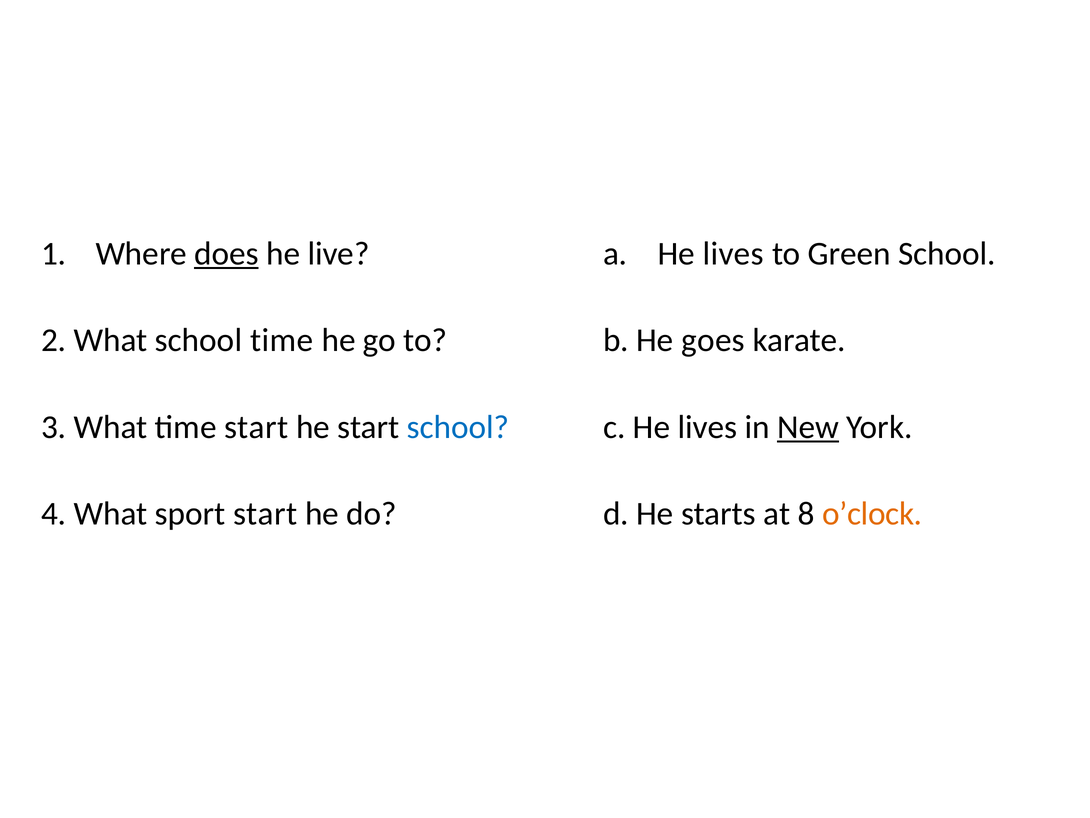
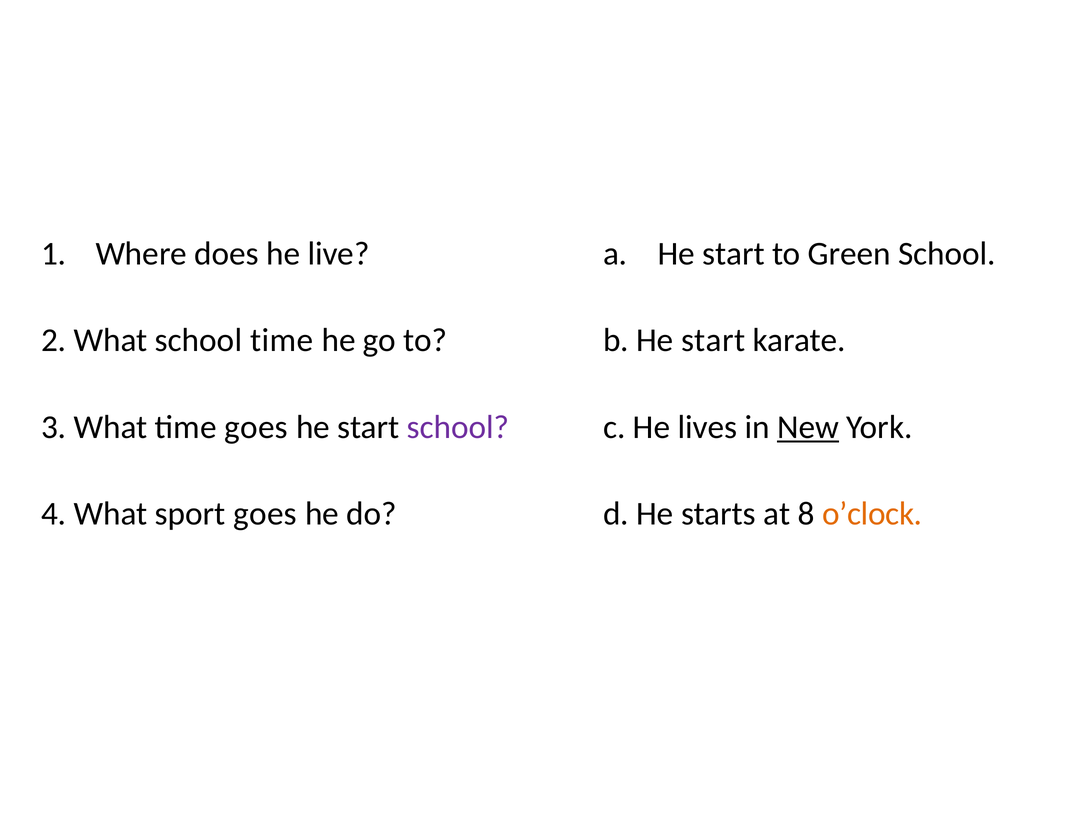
does underline: present -> none
lives at (733, 253): lives -> start
b He goes: goes -> start
time start: start -> goes
school at (458, 427) colour: blue -> purple
sport start: start -> goes
